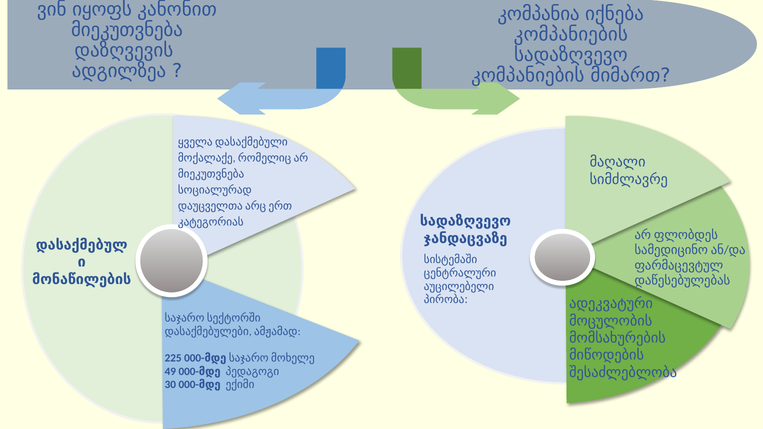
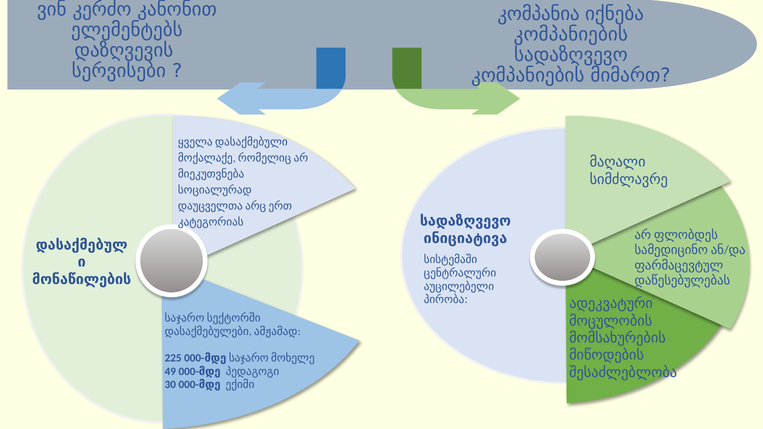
იყოფს: იყოფს -> კერძო
მიეკუთვნება at (127, 30): მიეკუთვნება -> ელემენტებს
ადგილზეა: ადგილზეა -> სერვისები
ჯანდაცვაზე: ჯანდაცვაზე -> ინიციატივა
